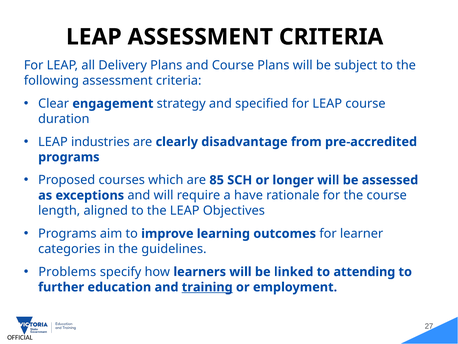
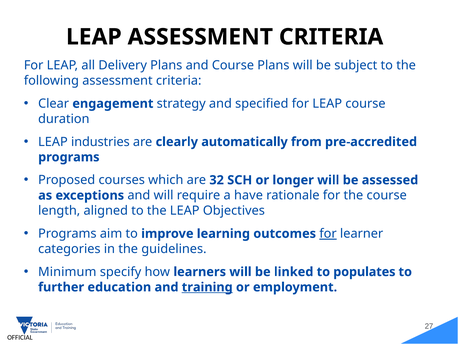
disadvantage: disadvantage -> automatically
85: 85 -> 32
for at (328, 233) underline: none -> present
Problems: Problems -> Minimum
attending: attending -> populates
